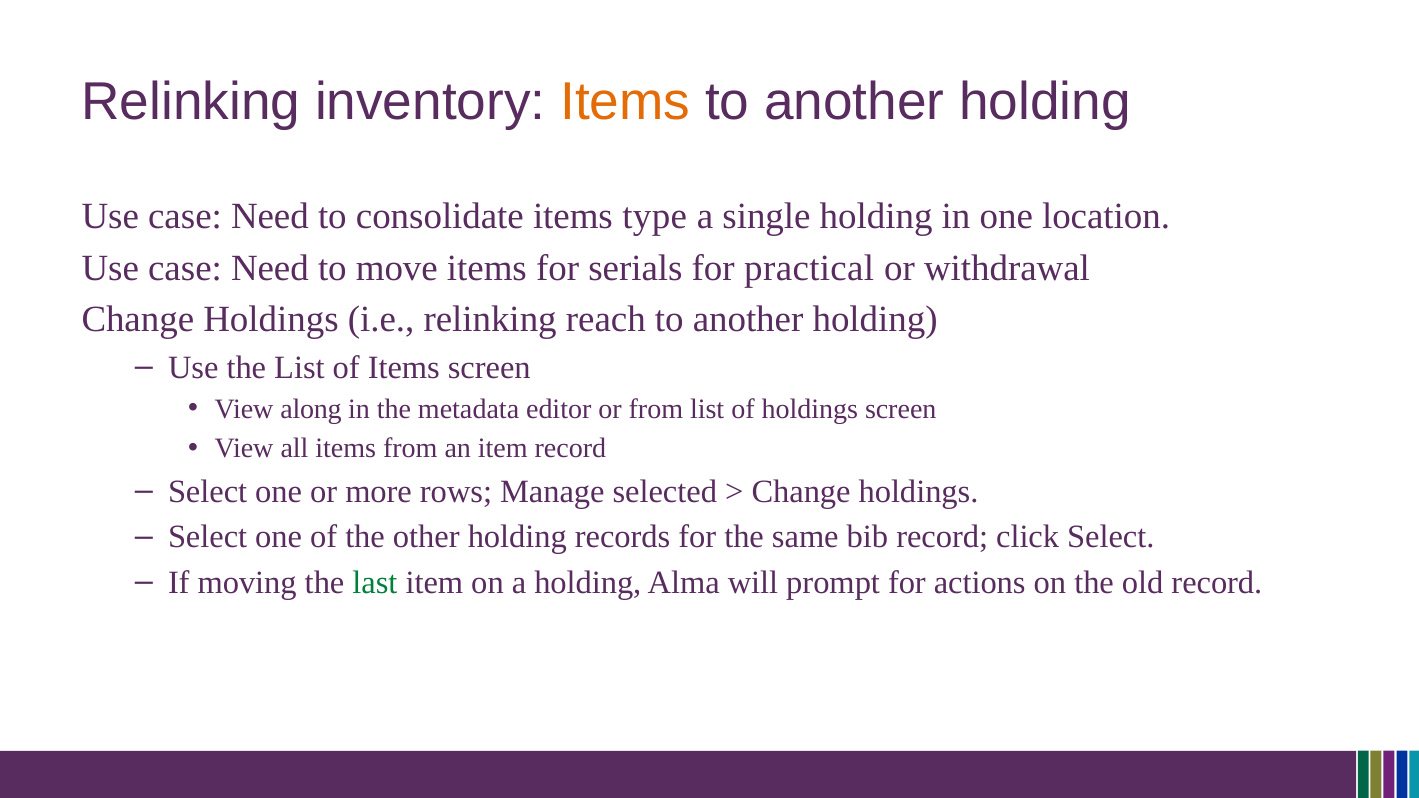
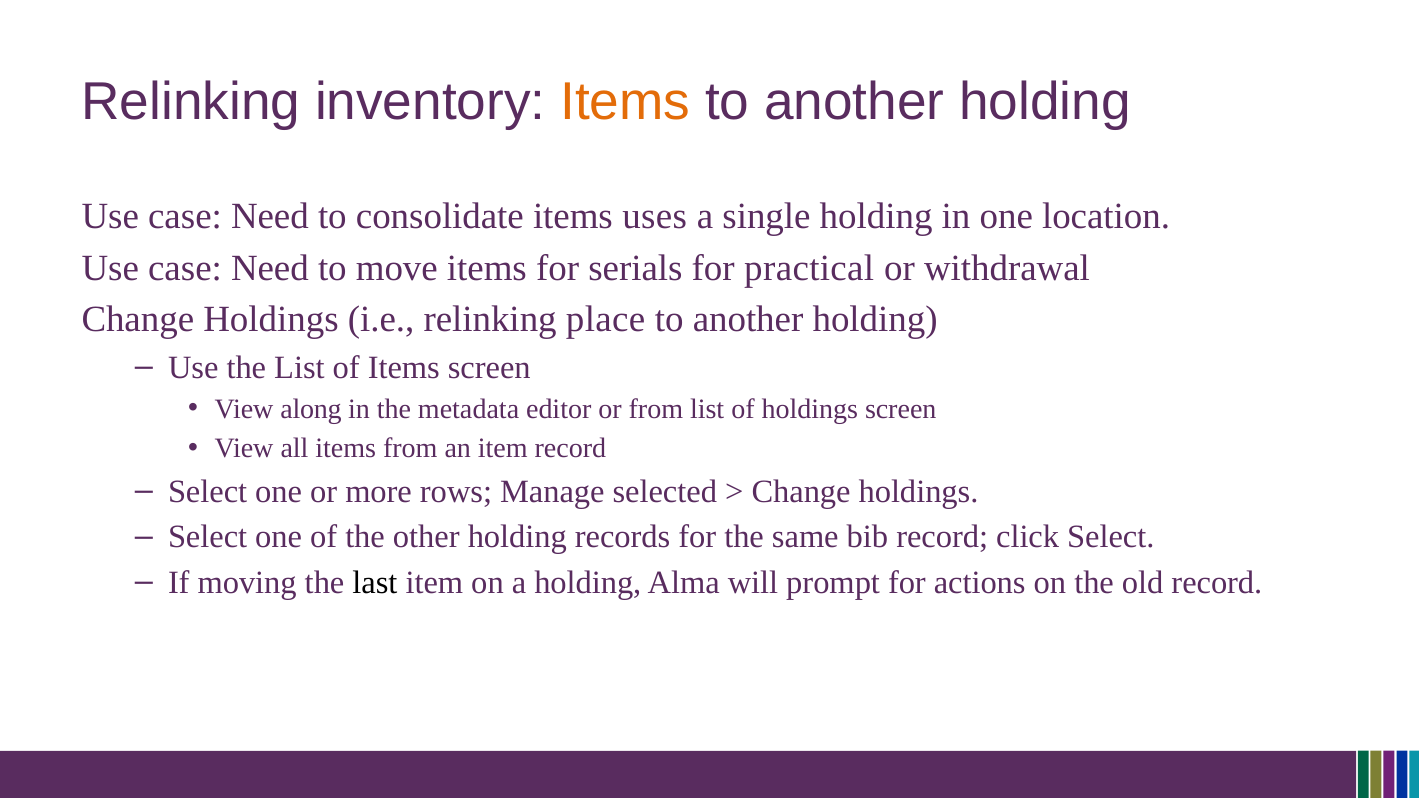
type: type -> uses
reach: reach -> place
last colour: green -> black
